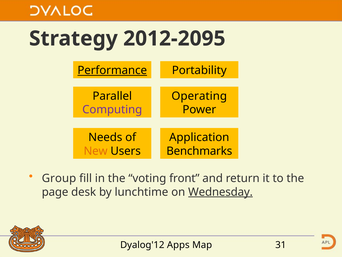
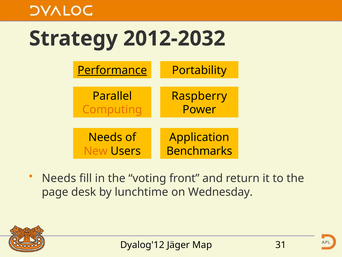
2012-2095: 2012-2095 -> 2012-2032
Operating: Operating -> Raspberry
Computing colour: purple -> orange
Group at (59, 178): Group -> Needs
Wednesday underline: present -> none
Apps: Apps -> Jäger
